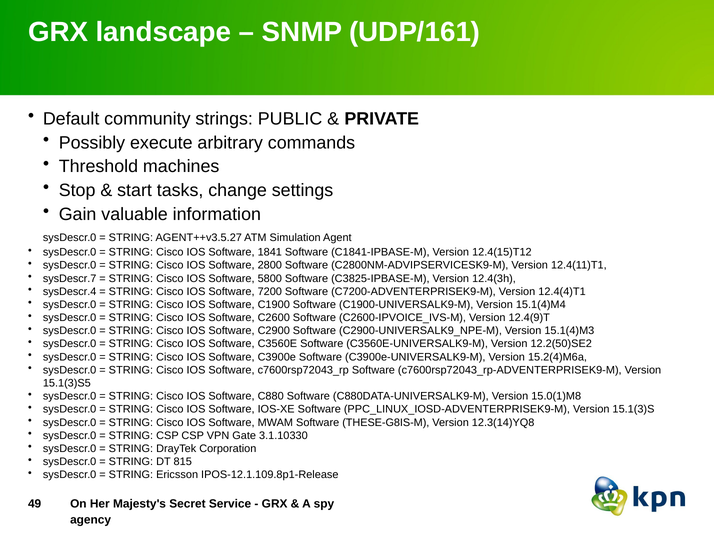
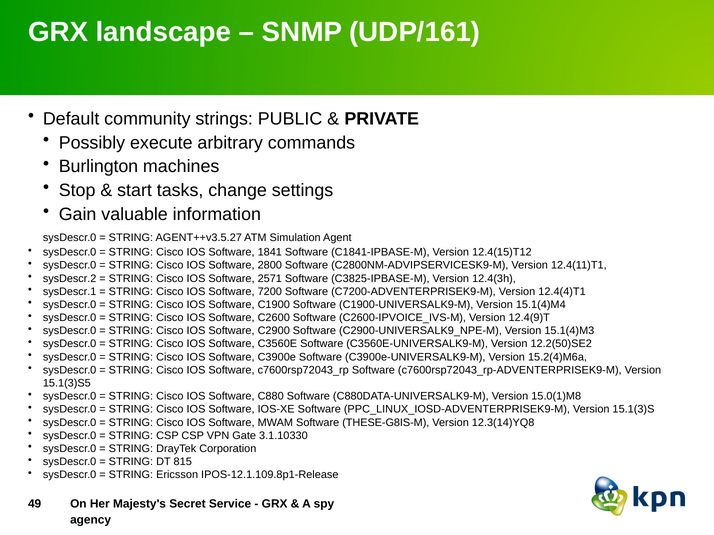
Threshold: Threshold -> Burlington
sysDescr.7: sysDescr.7 -> sysDescr.2
5800: 5800 -> 2571
sysDescr.4: sysDescr.4 -> sysDescr.1
